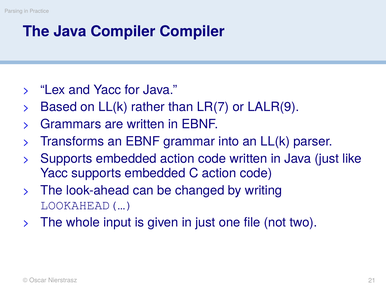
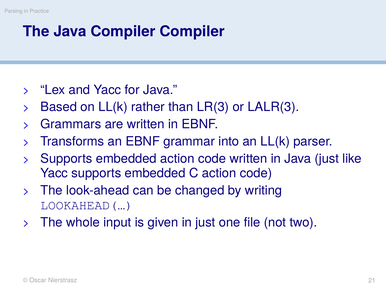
LR(7: LR(7 -> LR(3
LALR(9: LALR(9 -> LALR(3
